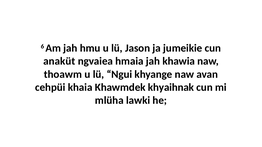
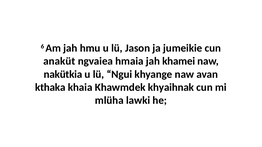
khawia: khawia -> khamei
thoawm: thoawm -> nakütkia
cehpüi: cehpüi -> kthaka
